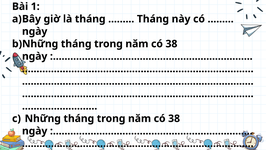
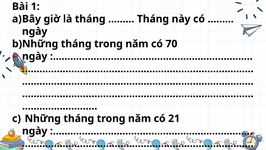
38 at (171, 44): 38 -> 70
38 at (174, 118): 38 -> 21
